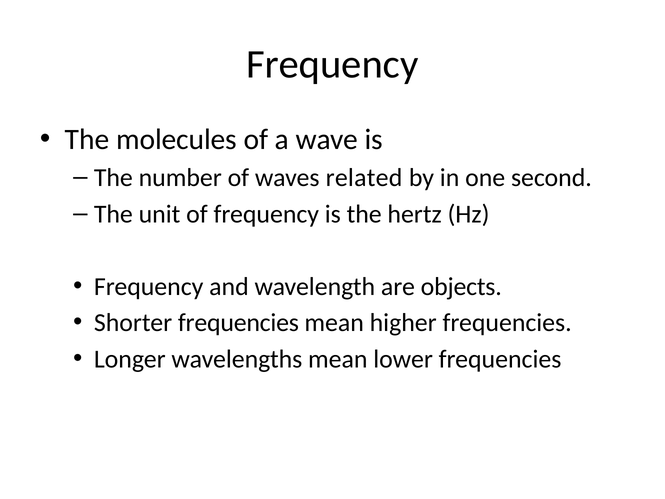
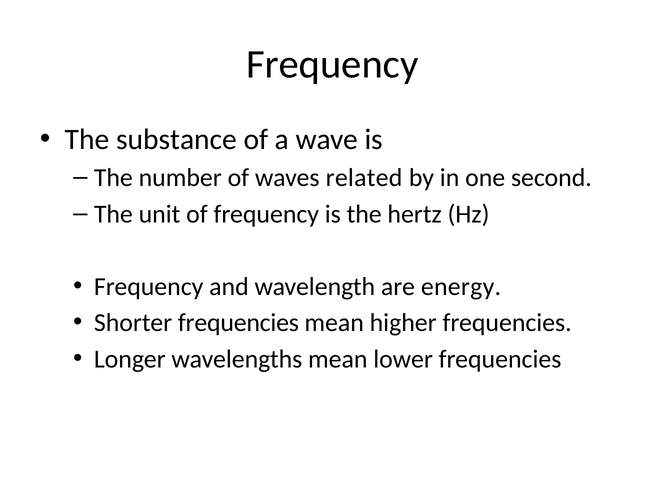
molecules: molecules -> substance
objects: objects -> energy
